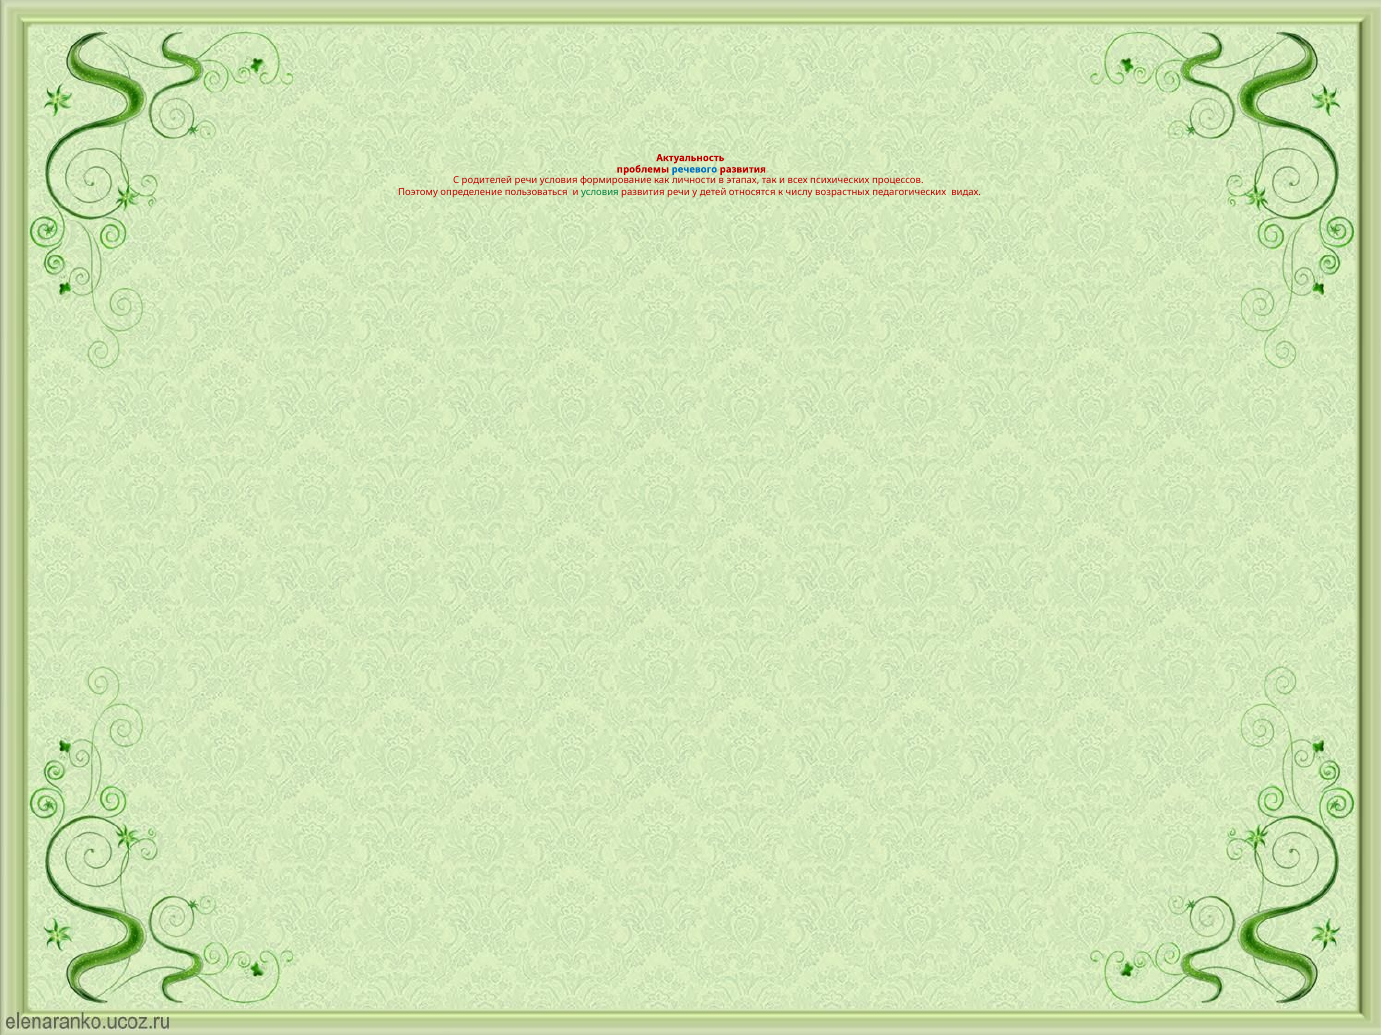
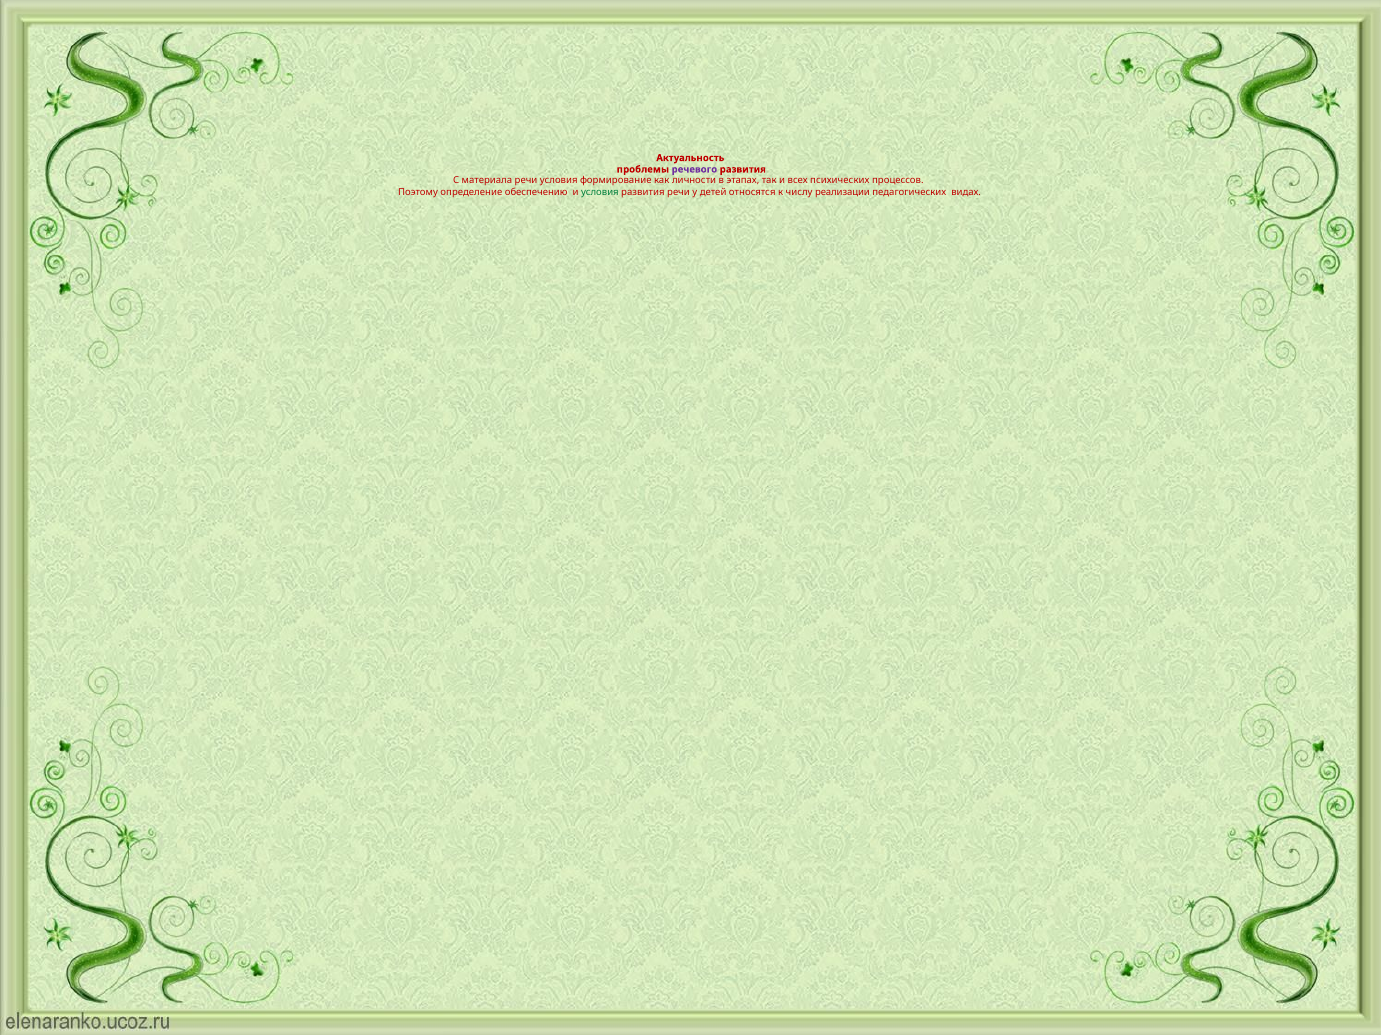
речевого colour: blue -> purple
родителей: родителей -> материала
пользоваться: пользоваться -> обеспечению
возрастных: возрастных -> реализации
